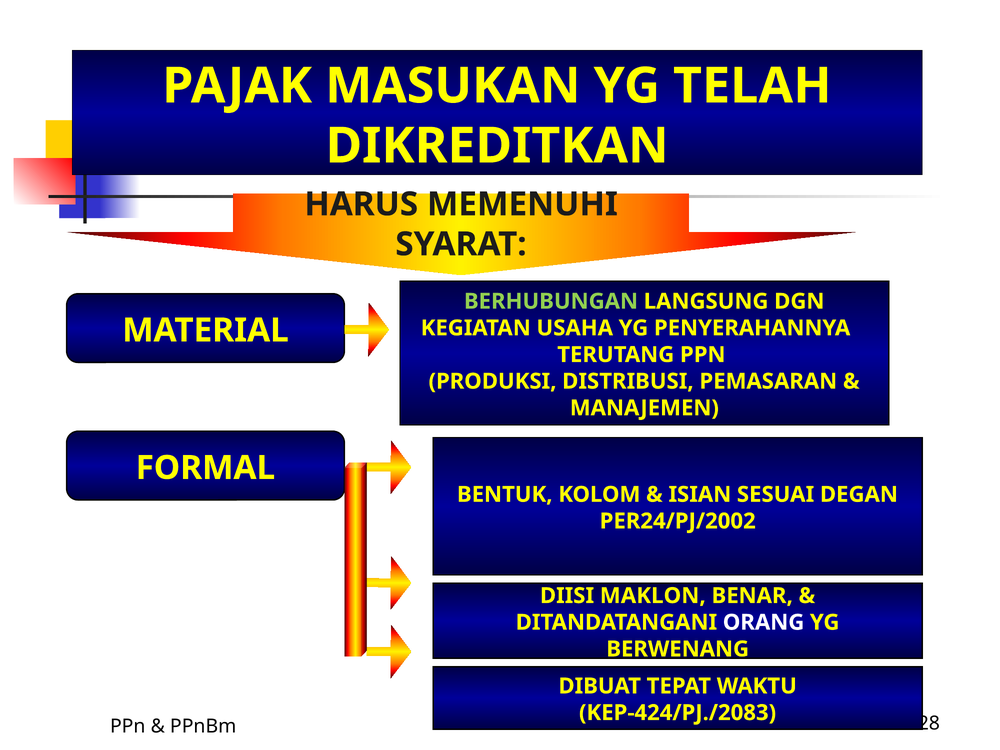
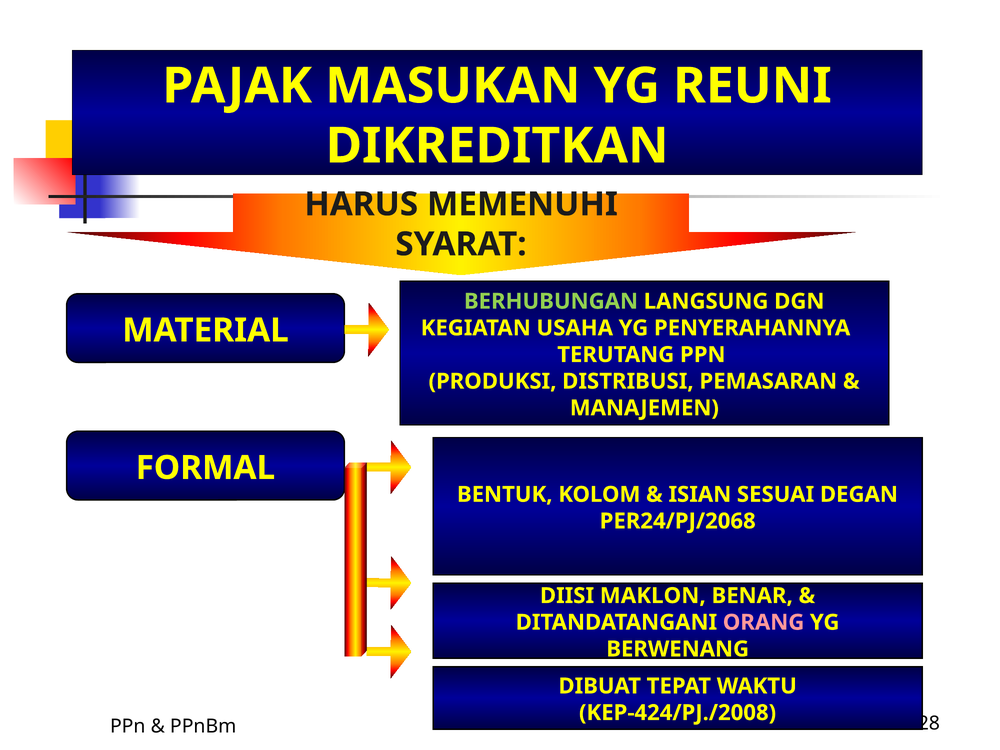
TELAH: TELAH -> REUNI
PER24/PJ/2002: PER24/PJ/2002 -> PER24/PJ/2068
ORANG colour: white -> pink
KEP-424/PJ./2083: KEP-424/PJ./2083 -> KEP-424/PJ./2008
